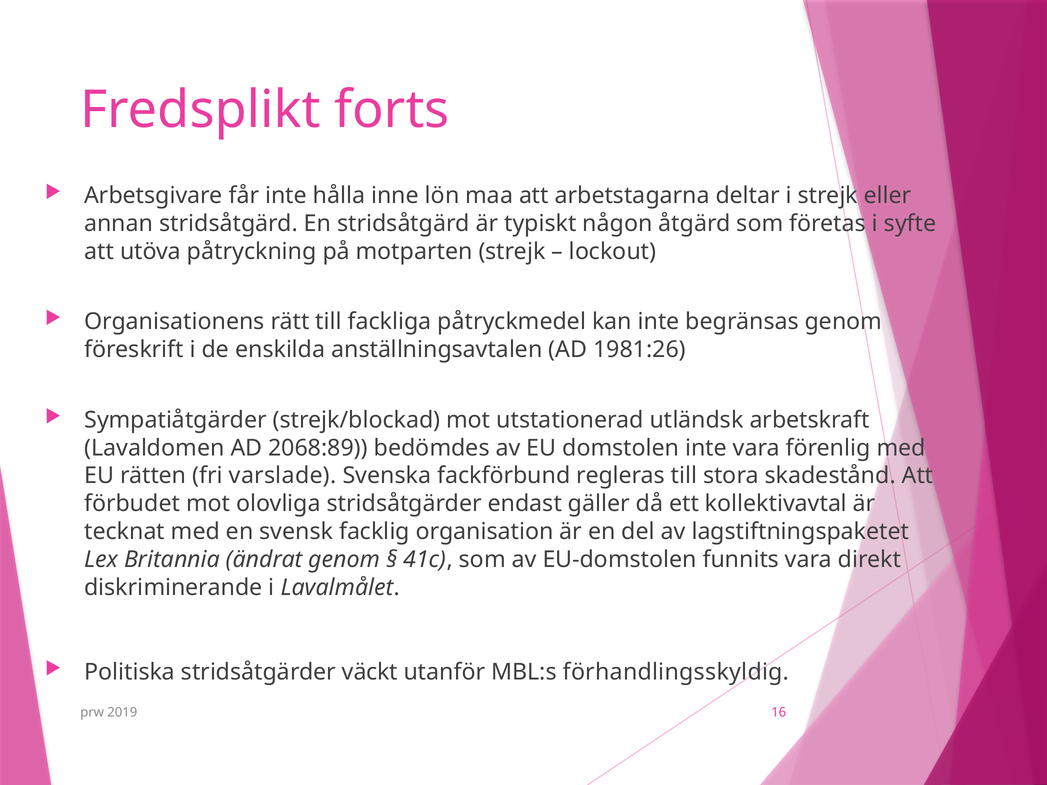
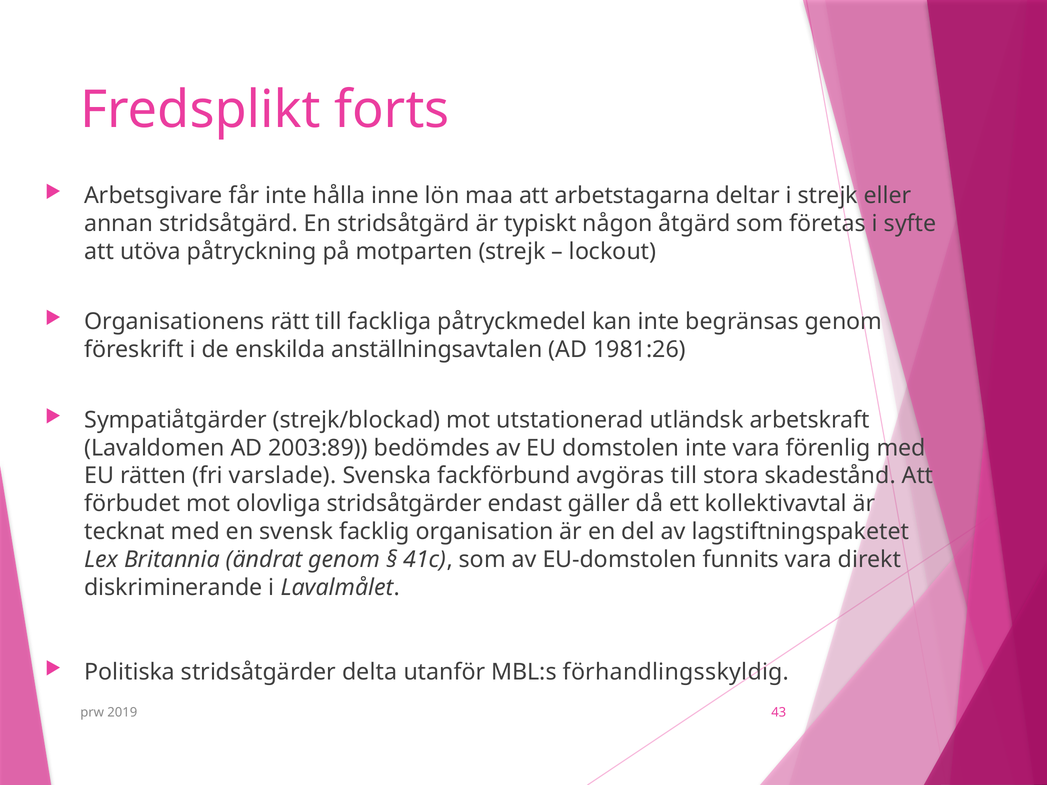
2068:89: 2068:89 -> 2003:89
regleras: regleras -> avgöras
väckt: väckt -> delta
16: 16 -> 43
